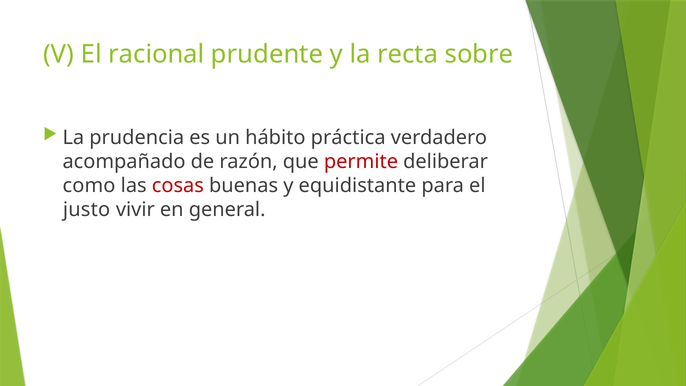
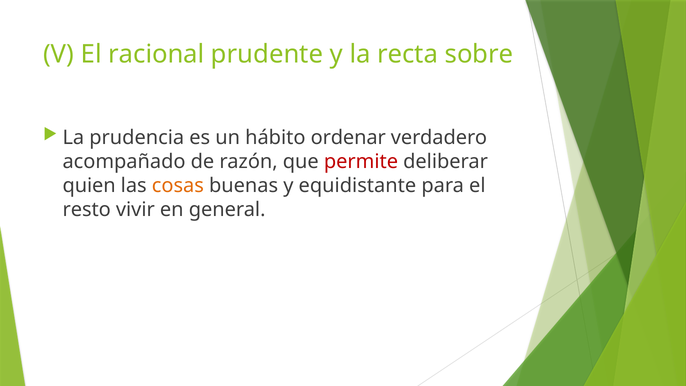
práctica: práctica -> ordenar
como: como -> quien
cosas colour: red -> orange
justo: justo -> resto
